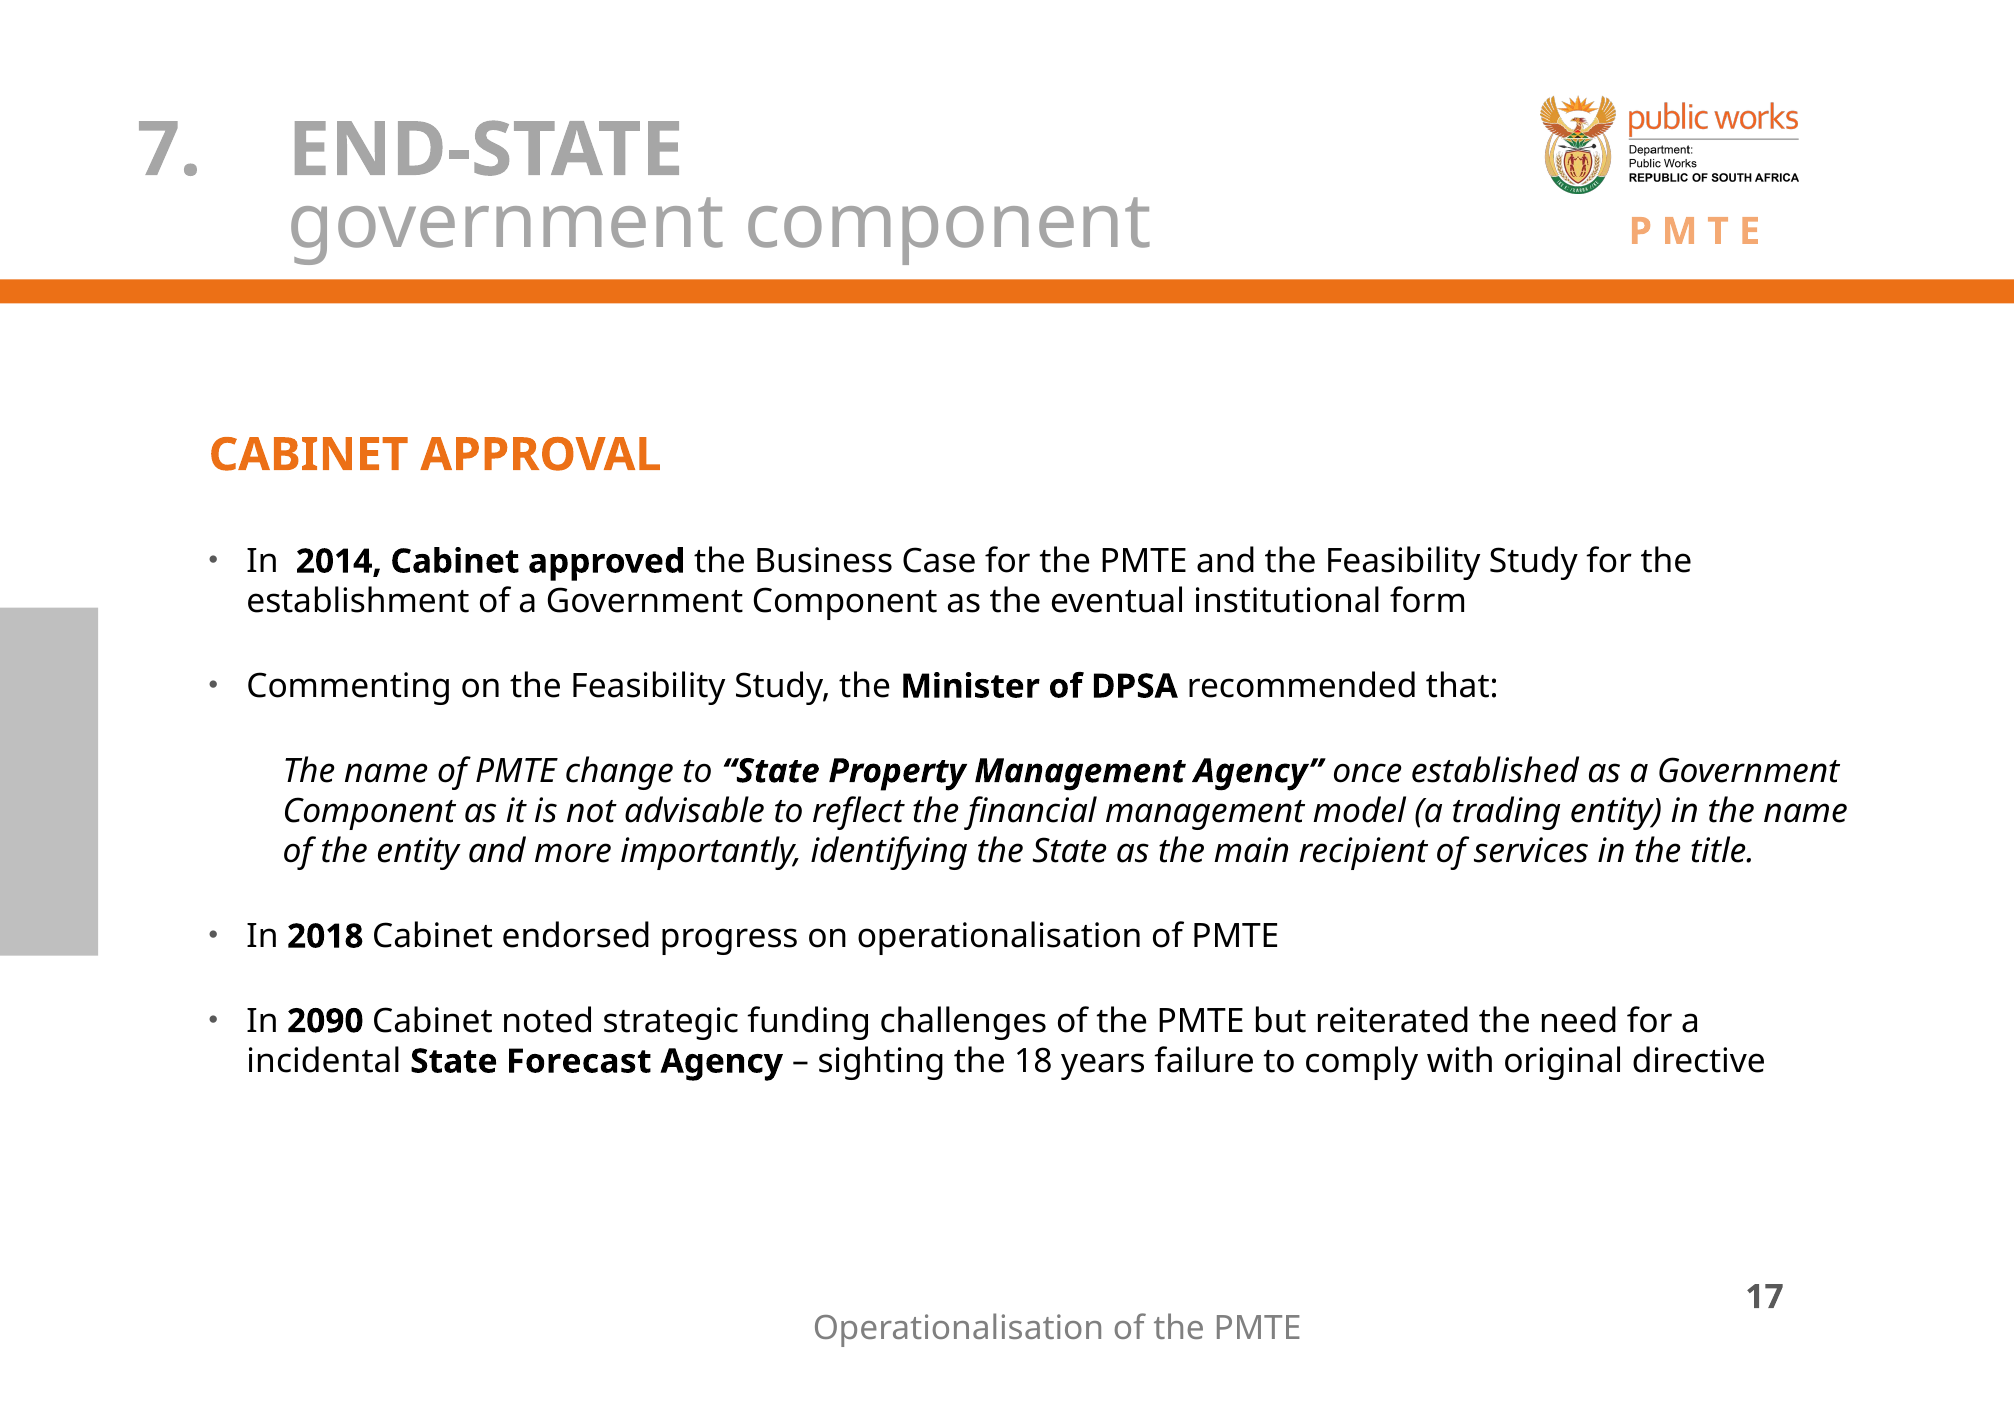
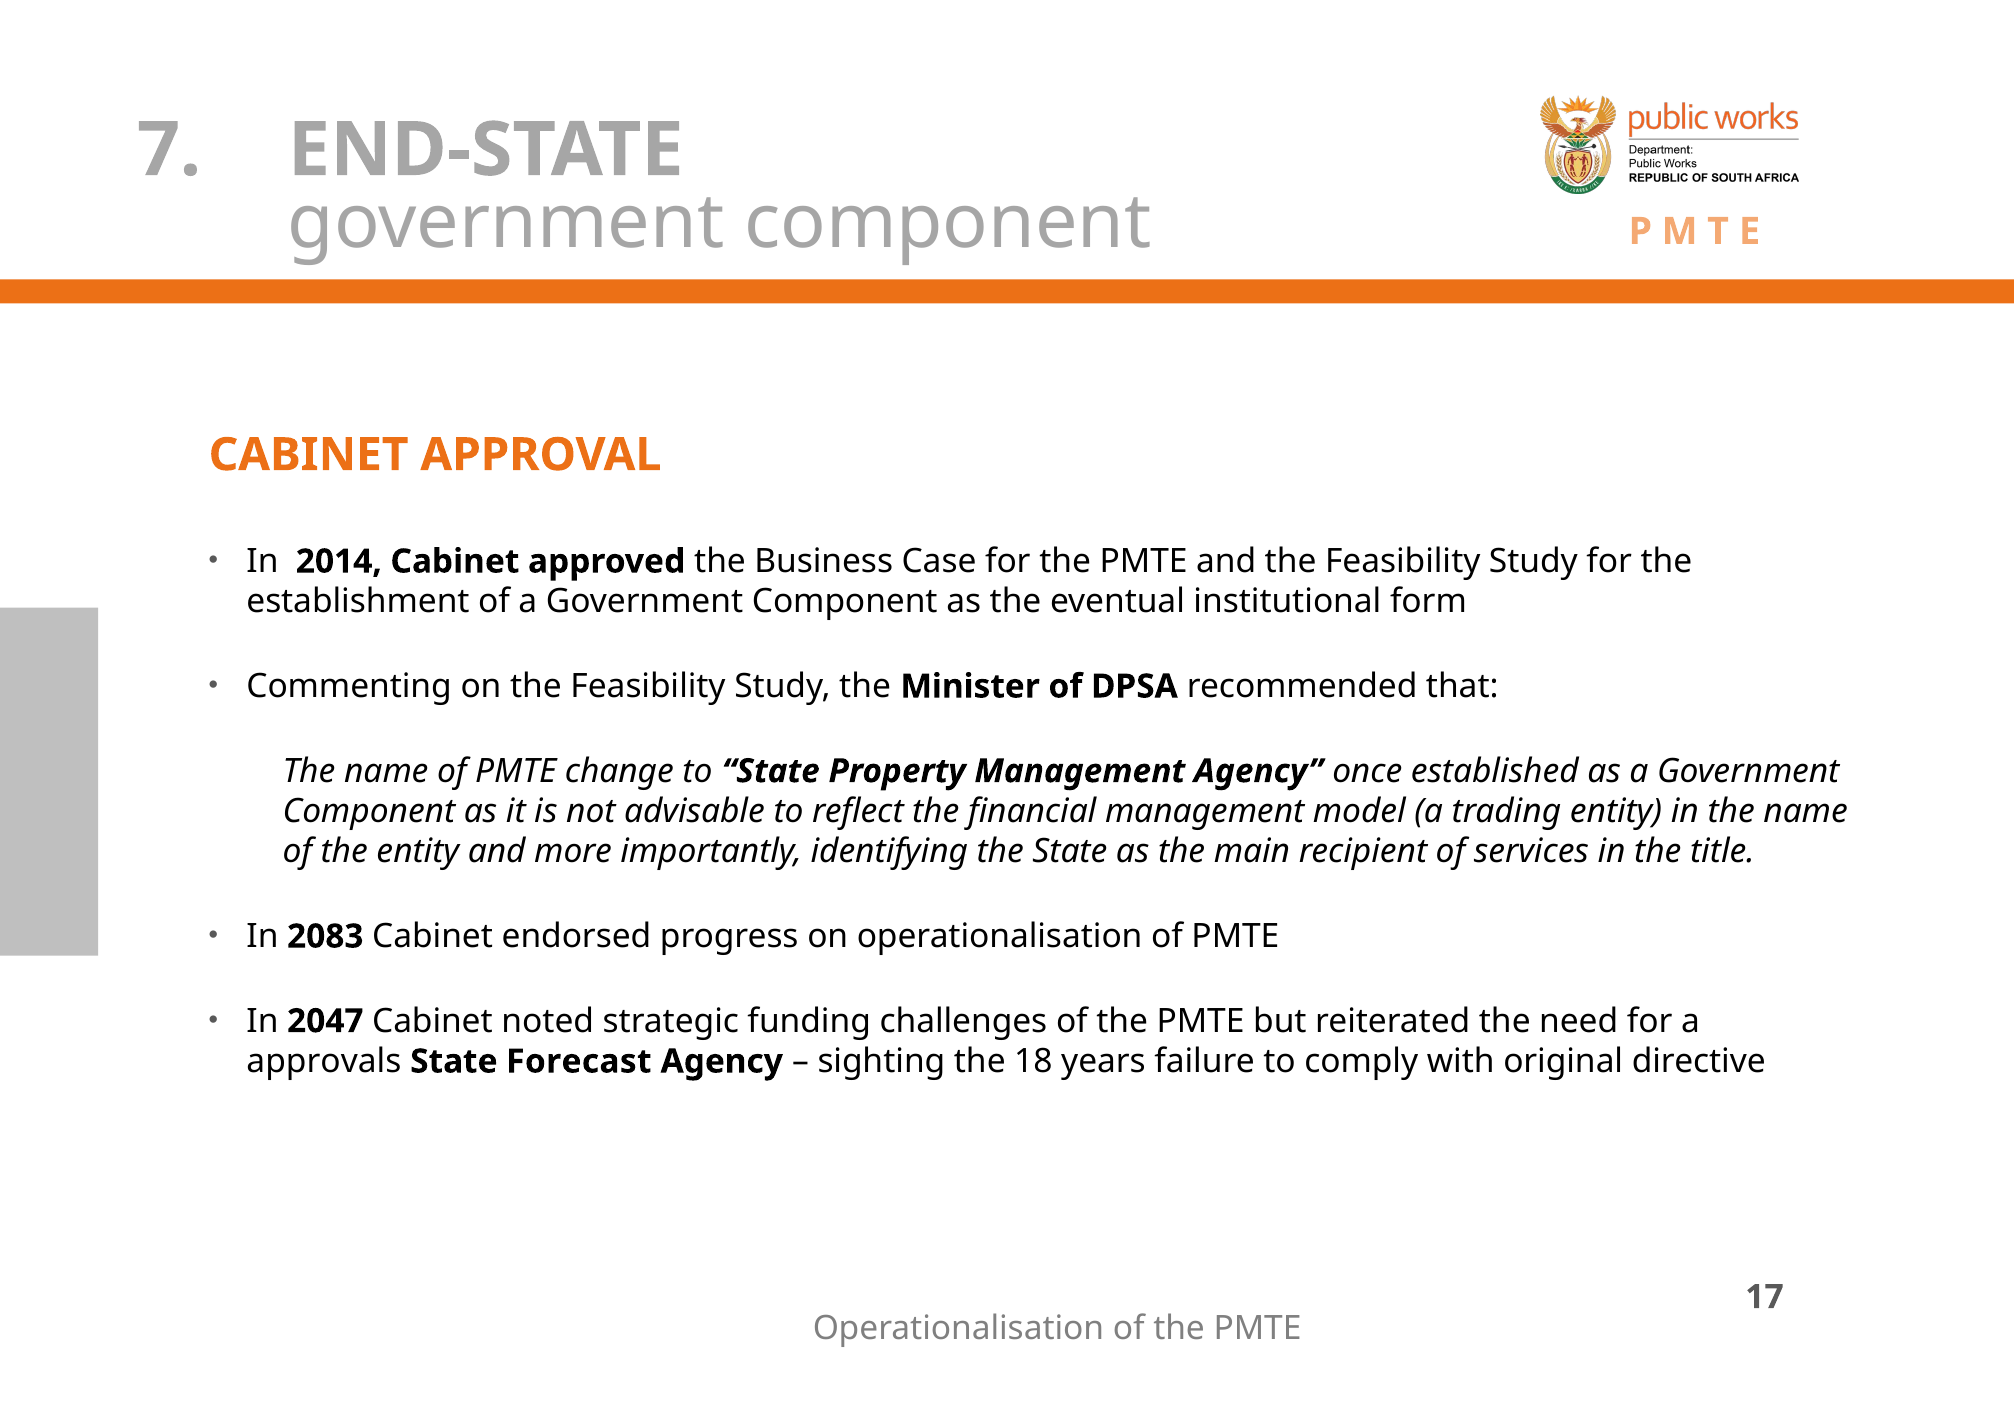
2018: 2018 -> 2083
2090: 2090 -> 2047
incidental: incidental -> approvals
